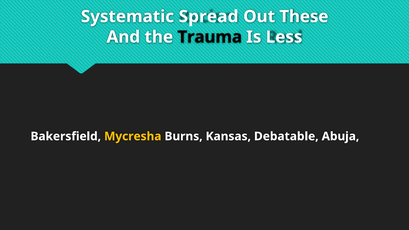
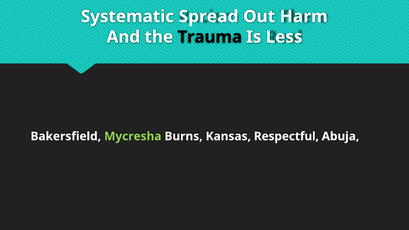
These: These -> Harm
Mycresha colour: yellow -> light green
Debatable: Debatable -> Respectful
